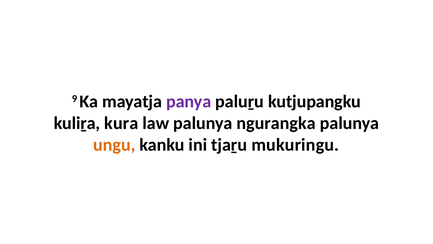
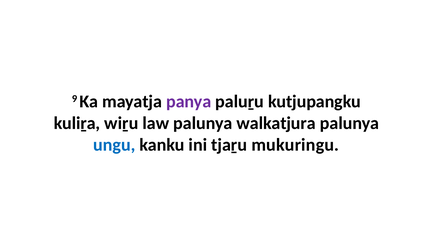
kura: kura -> wiṟu
ngurangka: ngurangka -> walkatjura
ungu colour: orange -> blue
